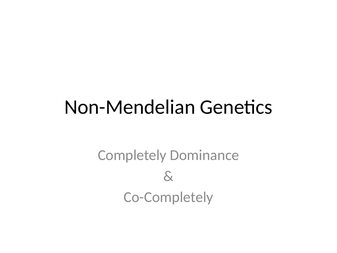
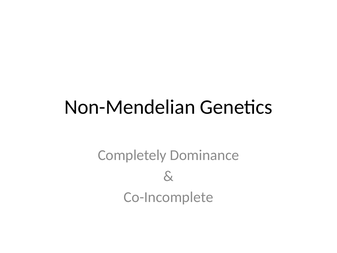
Co-Completely: Co-Completely -> Co-Incomplete
